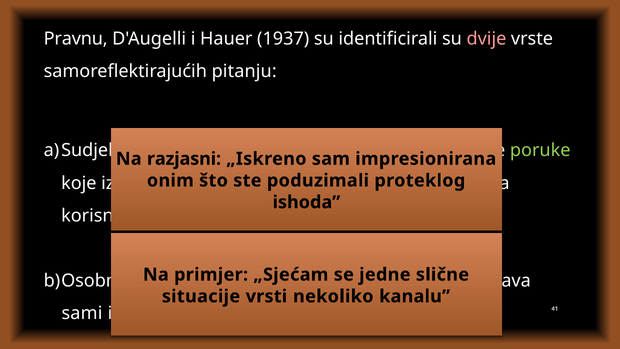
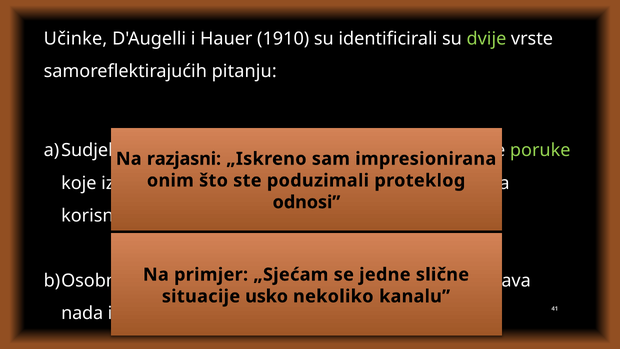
Pravnu: Pravnu -> Učinke
1937: 1937 -> 1910
dvije colour: pink -> light green
ishoda: ishoda -> odnosi
vrsti: vrsti -> usko
sami: sami -> nada
